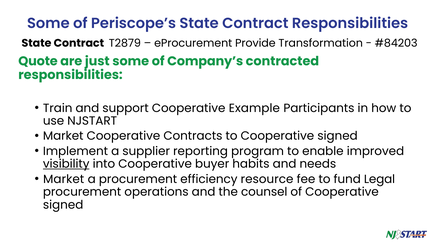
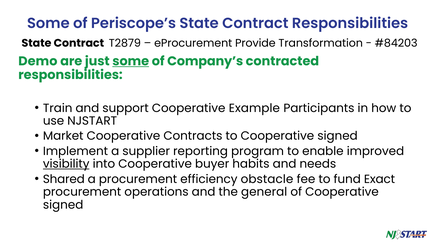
Quote: Quote -> Demo
some at (131, 61) underline: none -> present
Market at (64, 179): Market -> Shared
resource: resource -> obstacle
Legal: Legal -> Exact
counsel: counsel -> general
